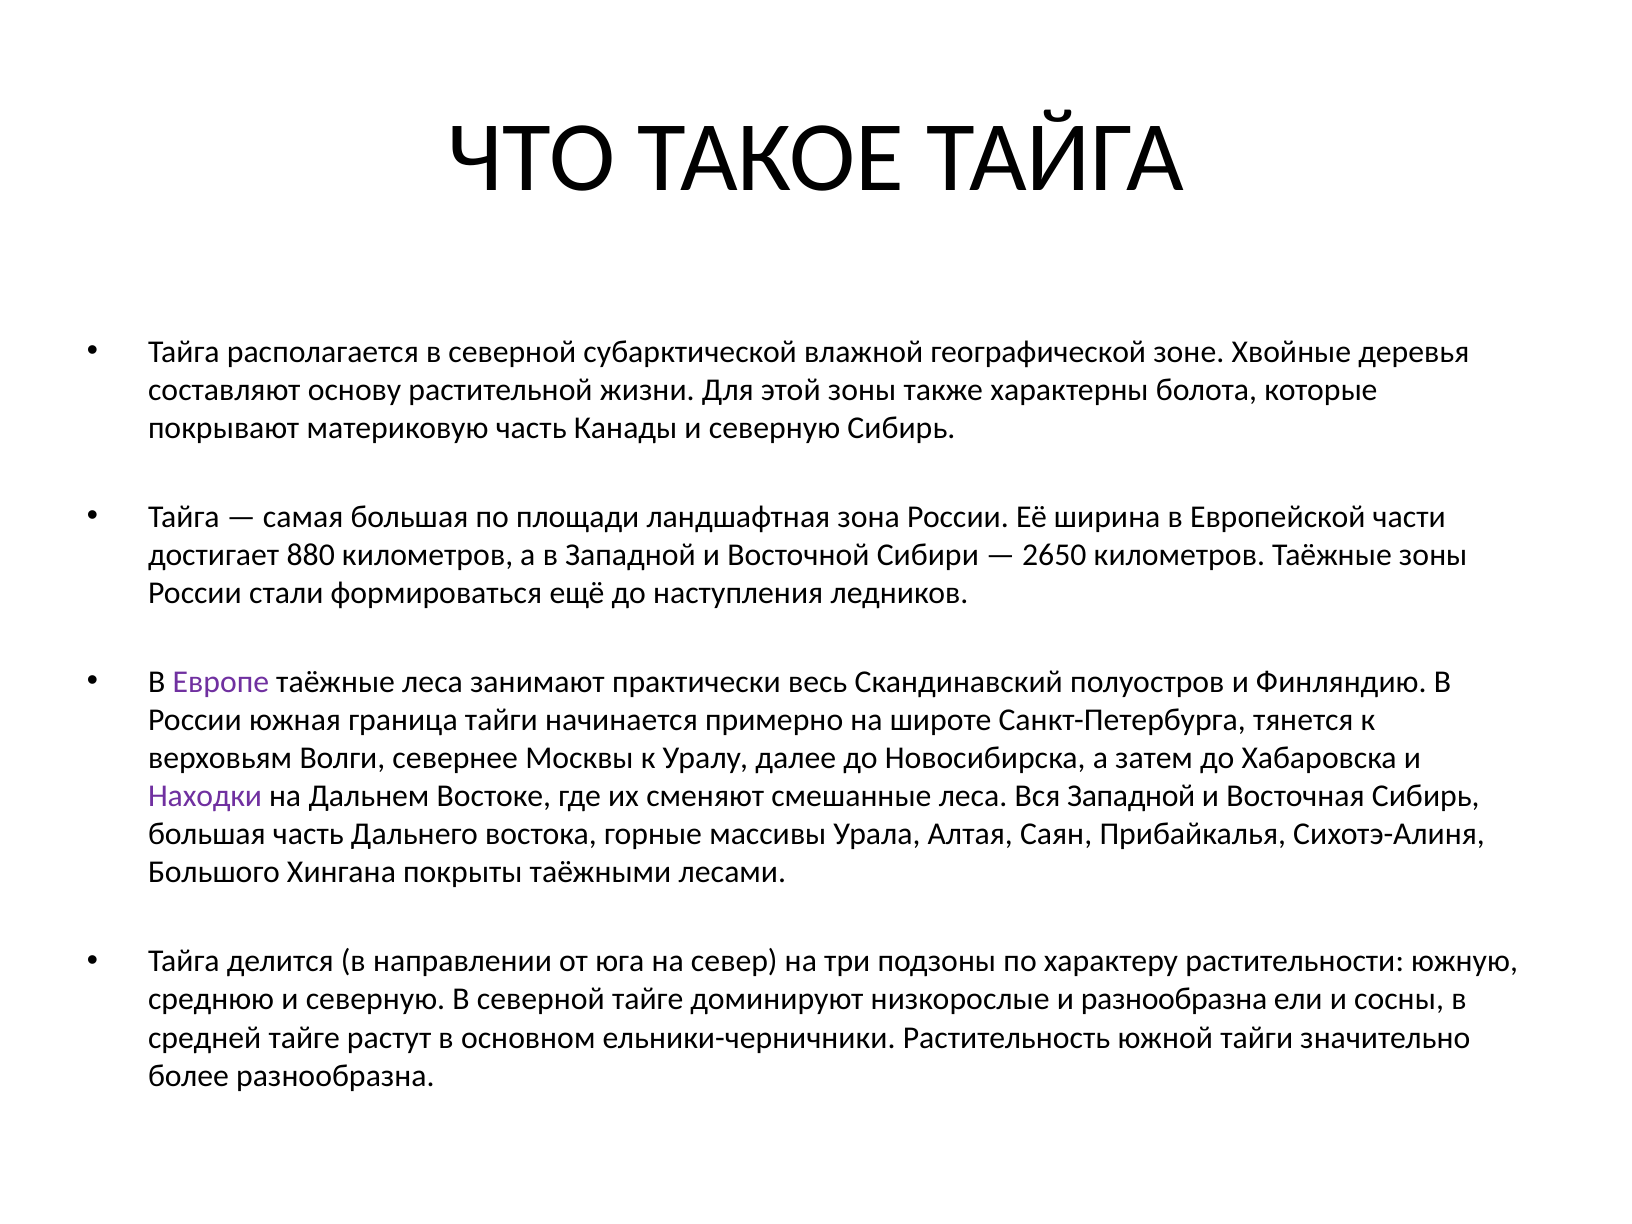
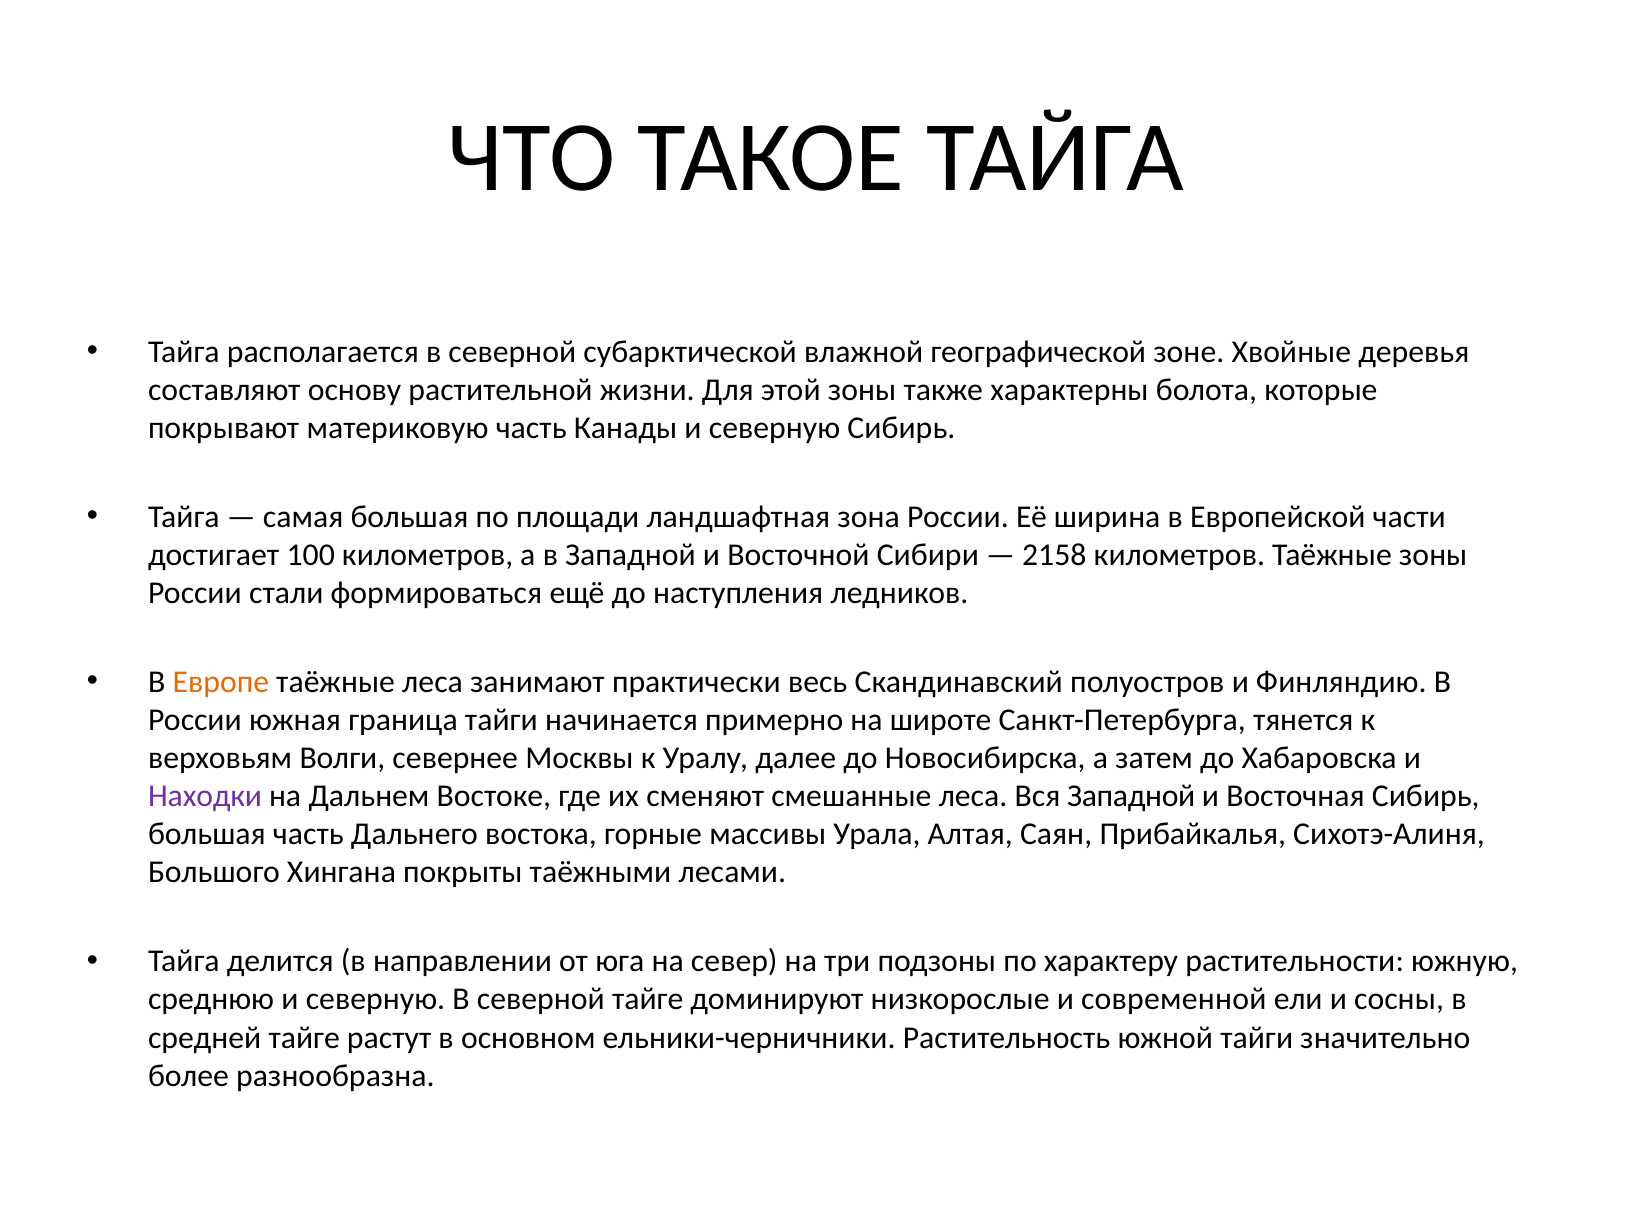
880: 880 -> 100
2650: 2650 -> 2158
Европе colour: purple -> orange
и разнообразна: разнообразна -> современной
